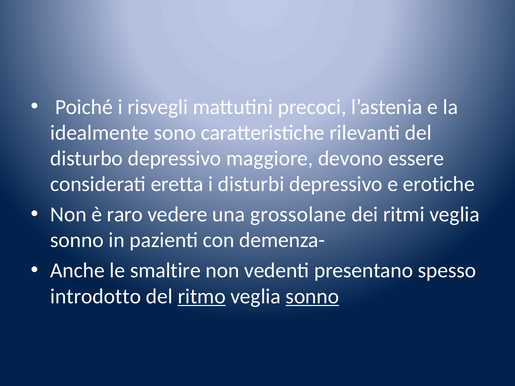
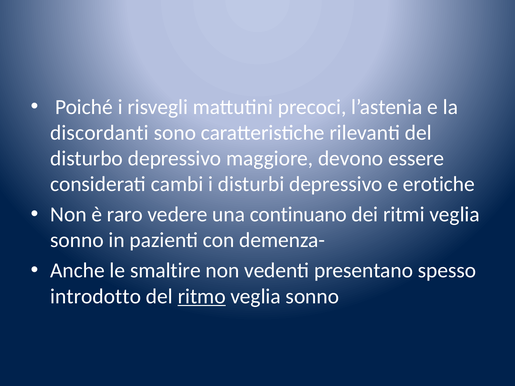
idealmente: idealmente -> discordanti
eretta: eretta -> cambi
grossolane: grossolane -> continuano
sonno at (312, 296) underline: present -> none
